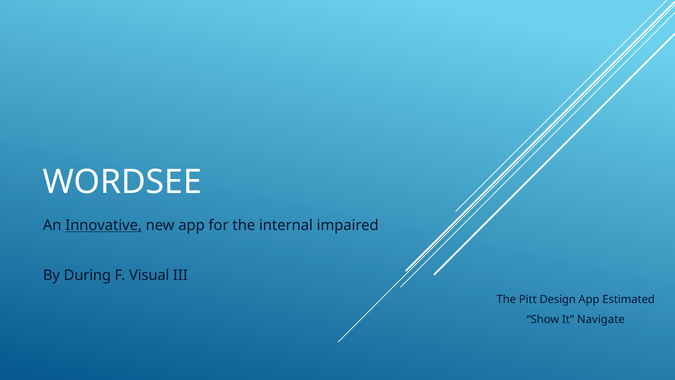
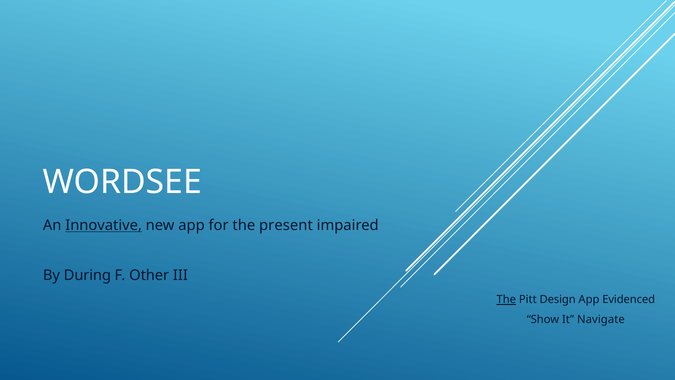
internal: internal -> present
Visual: Visual -> Other
The at (506, 299) underline: none -> present
Estimated: Estimated -> Evidenced
